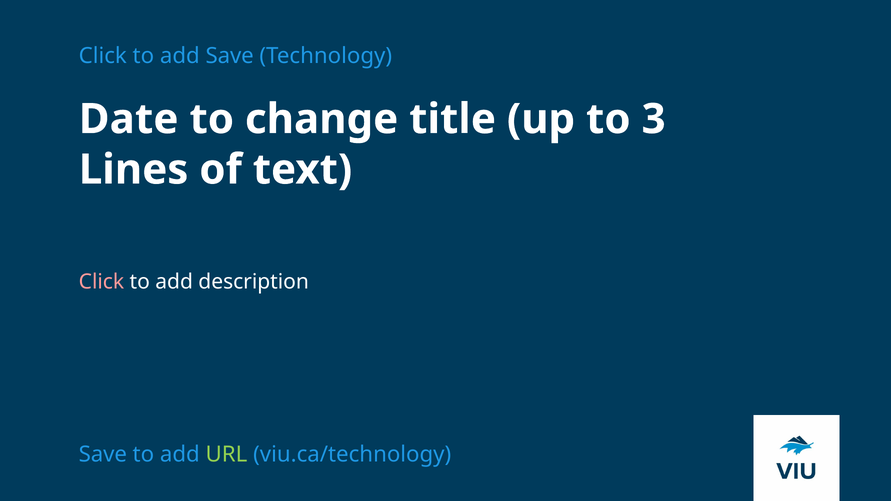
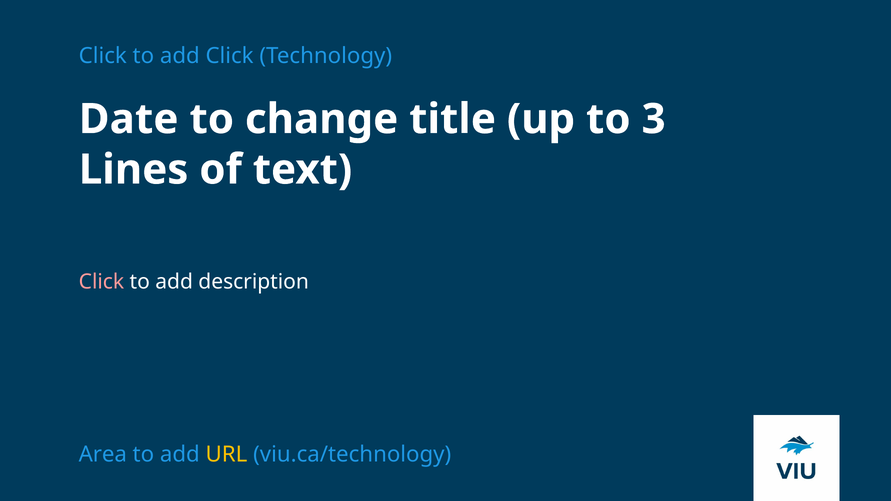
add Save: Save -> Click
Save at (103, 455): Save -> Area
URL colour: light green -> yellow
